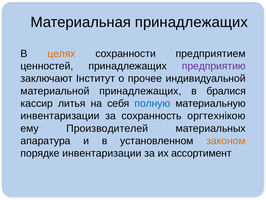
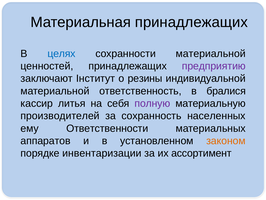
целях colour: orange -> blue
сохранности предприятием: предприятием -> материальной
прочее: прочее -> резины
материальной принадлежащих: принадлежащих -> ответственность
полную colour: blue -> purple
инвентаризации at (60, 116): инвентаризации -> производителей
оргтехнікою: оргтехнікою -> населенных
Производителей: Производителей -> Ответственности
апаратура: апаратура -> аппаратов
